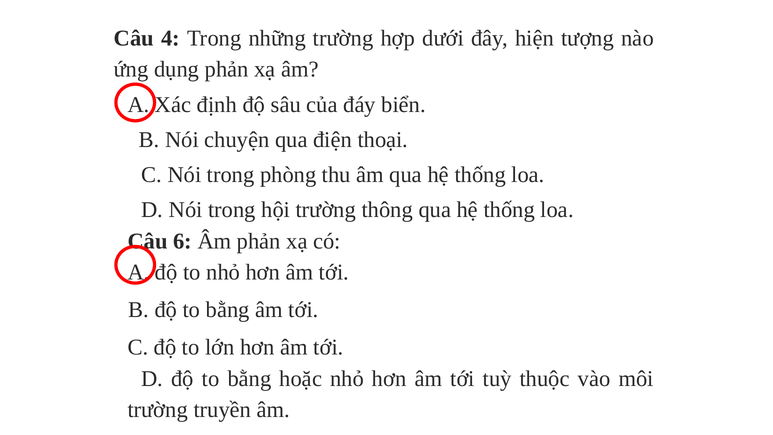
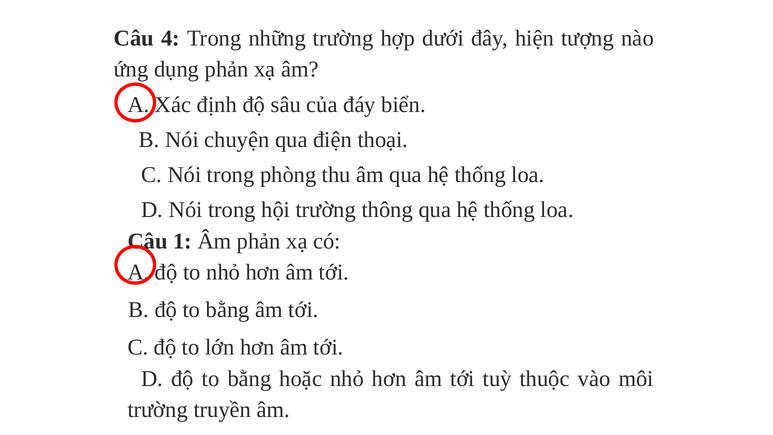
6: 6 -> 1
